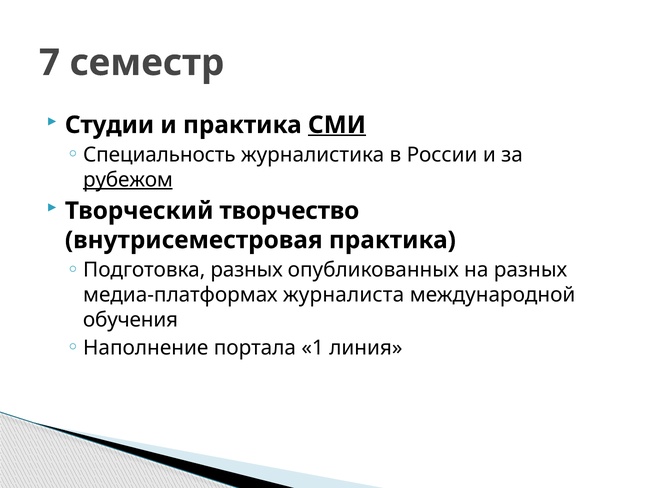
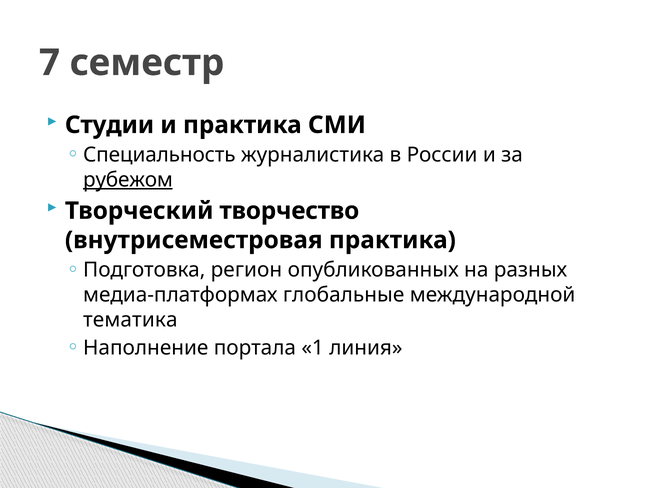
СМИ underline: present -> none
Подготовка разных: разных -> регион
журналиста: журналиста -> глобальные
обучения: обучения -> тематика
